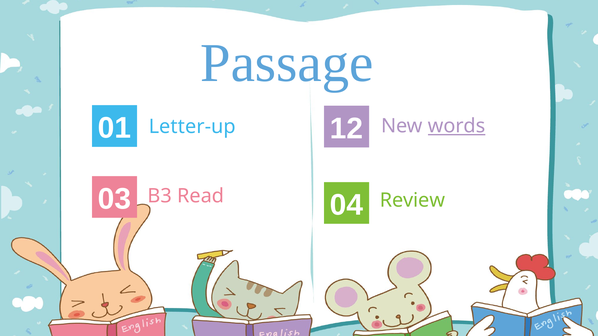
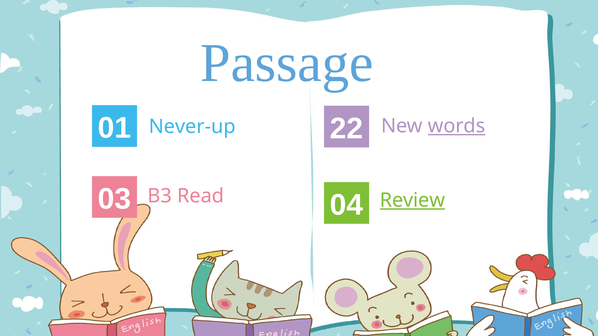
12: 12 -> 22
Letter-up: Letter-up -> Never-up
Review underline: none -> present
